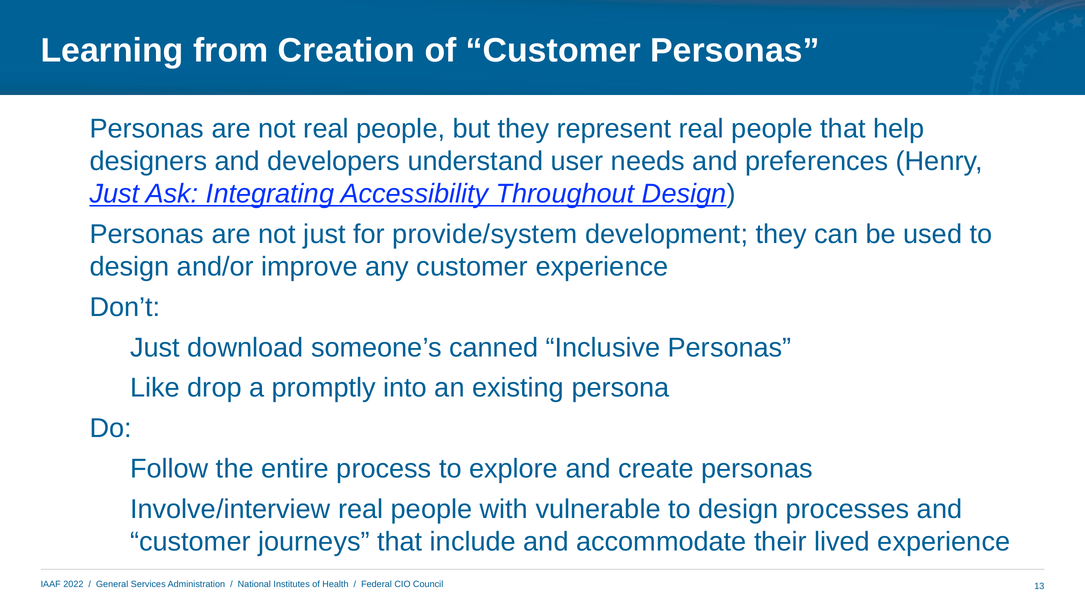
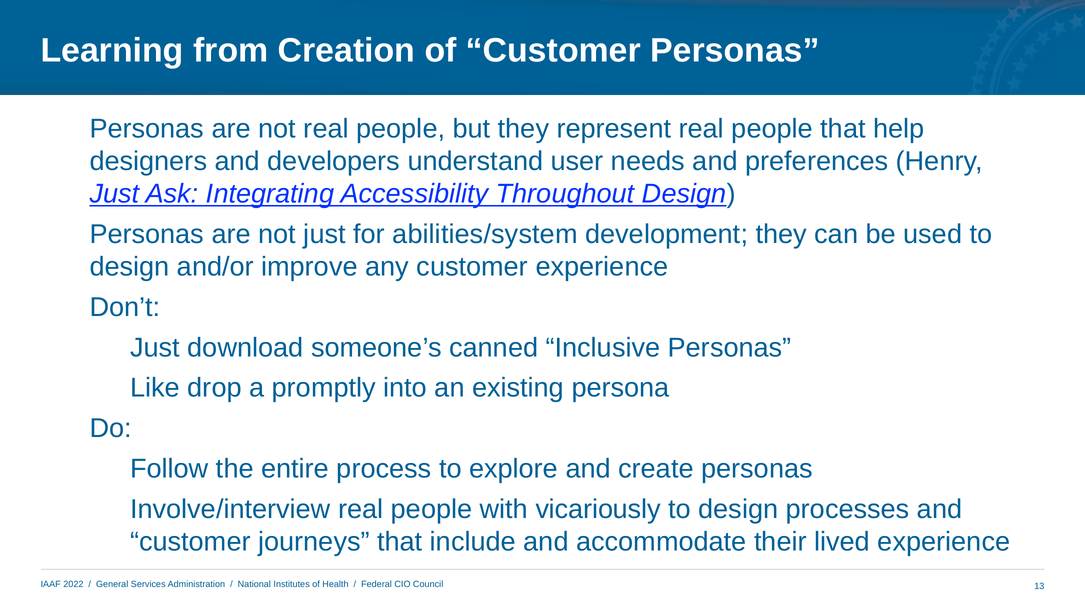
provide/system: provide/system -> abilities/system
vulnerable: vulnerable -> vicariously
